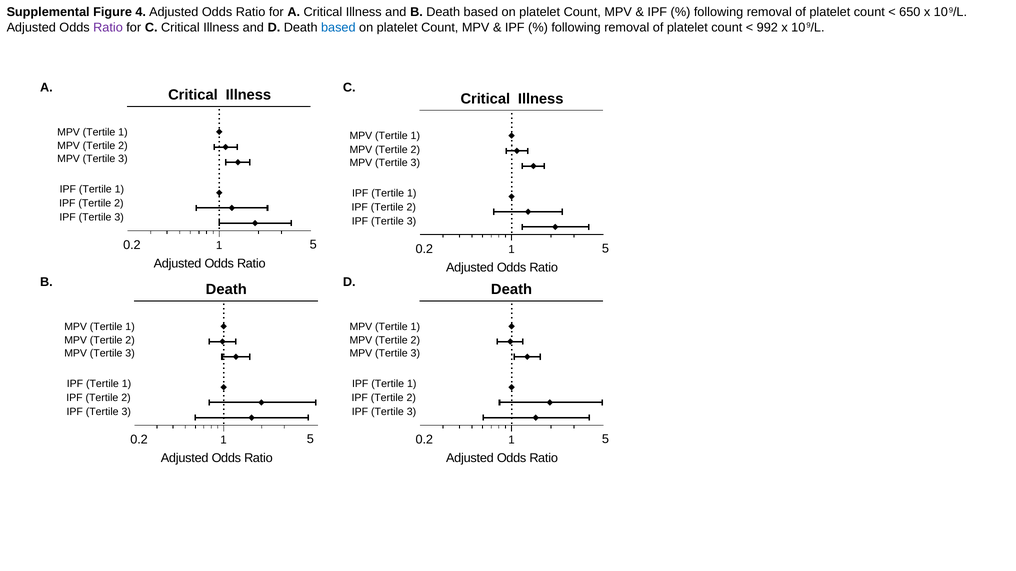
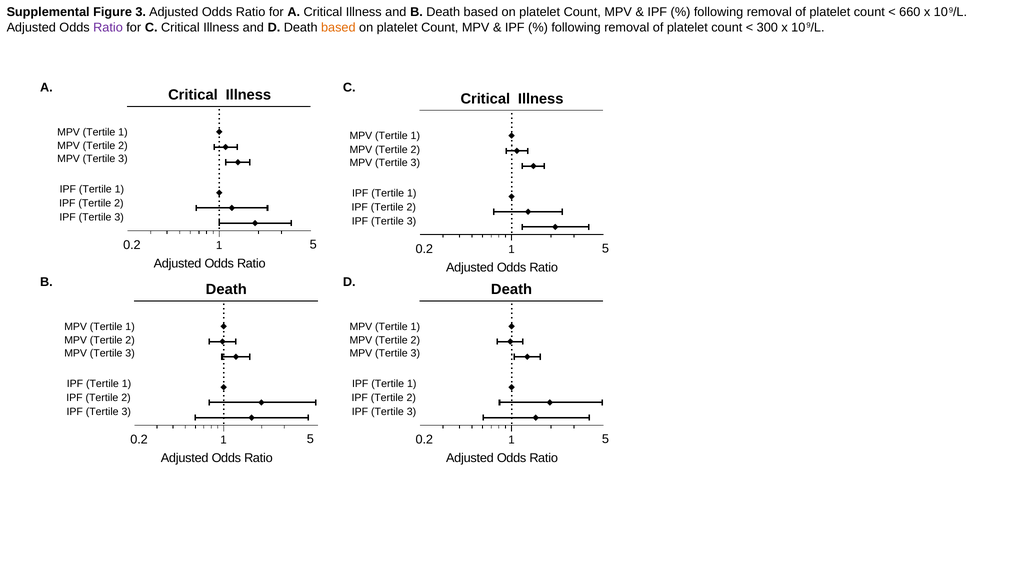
Figure 4: 4 -> 3
650: 650 -> 660
based at (338, 27) colour: blue -> orange
992: 992 -> 300
